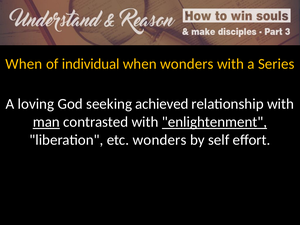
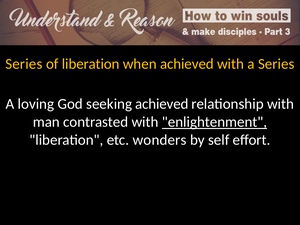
When at (24, 64): When -> Series
of individual: individual -> liberation
when wonders: wonders -> achieved
man underline: present -> none
